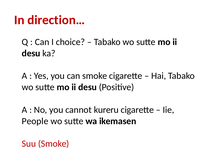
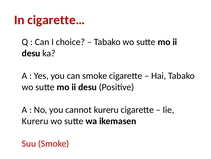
direction…: direction… -> cigarette…
People at (35, 121): People -> Kureru
